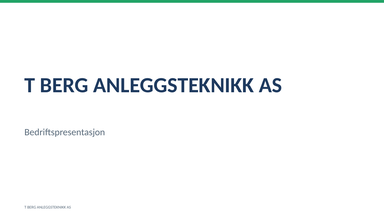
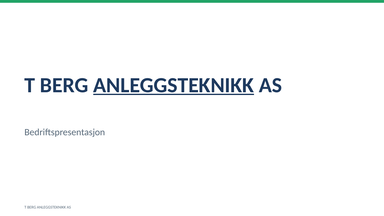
ANLEGGSTEKNIKK at (174, 85) underline: none -> present
